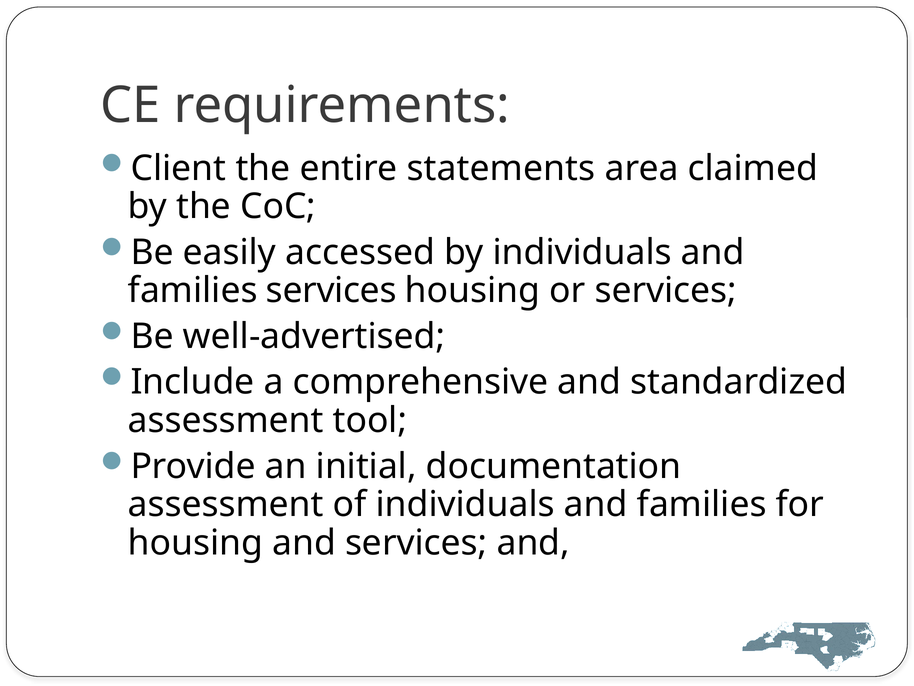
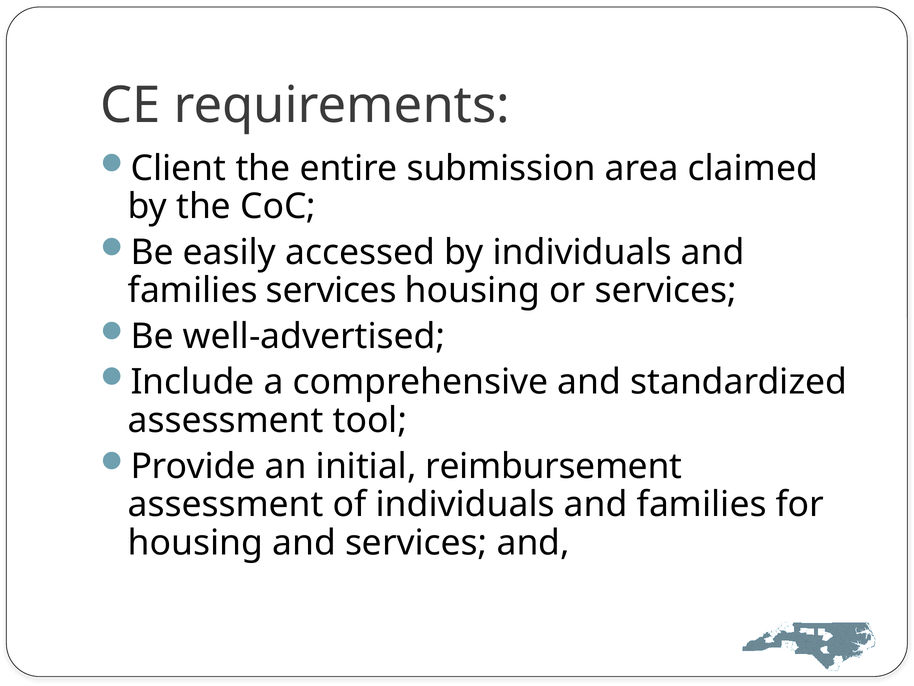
statements: statements -> submission
documentation: documentation -> reimbursement
